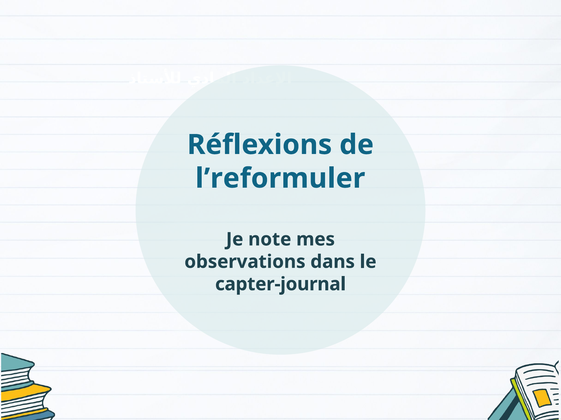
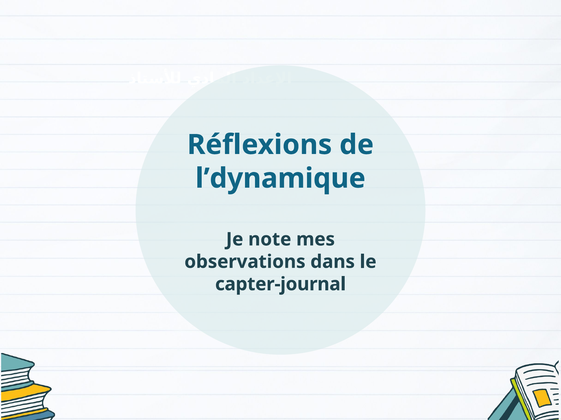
l’reformuler: l’reformuler -> l’dynamique
